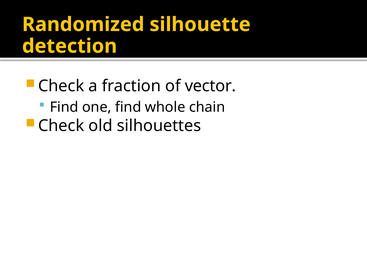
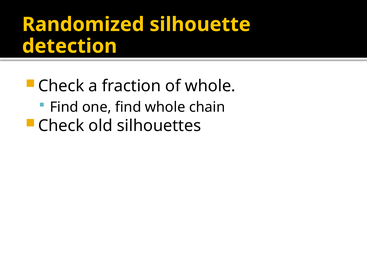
of vector: vector -> whole
